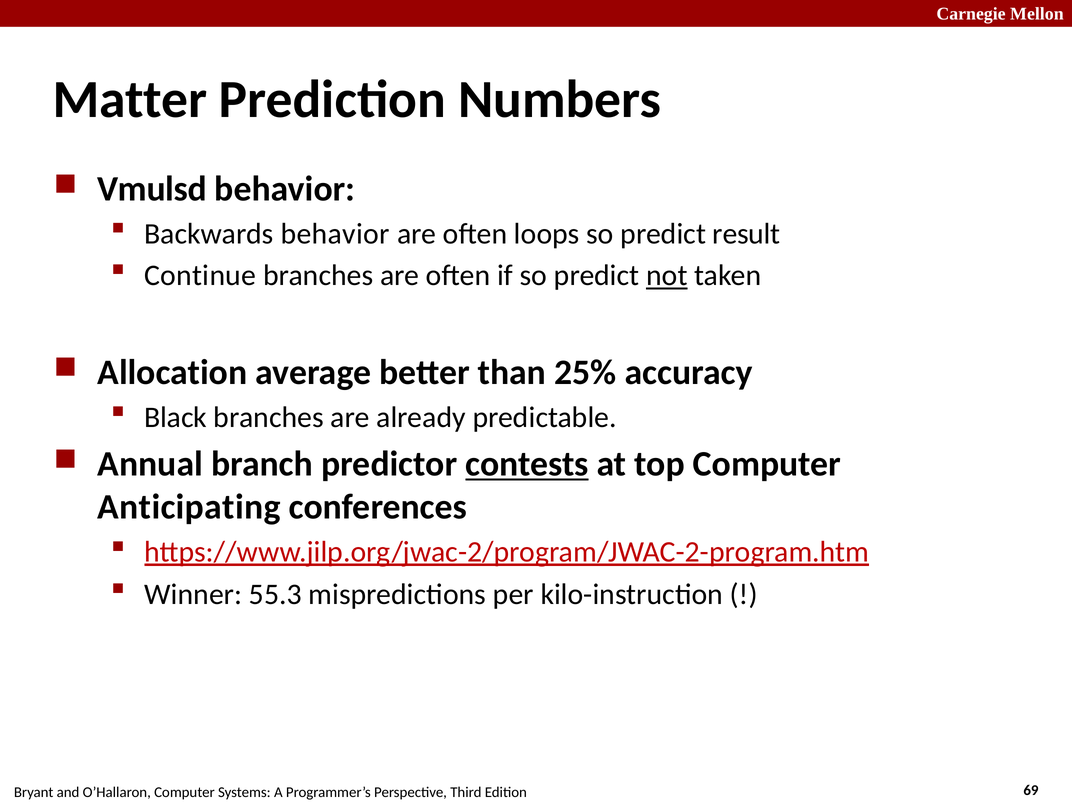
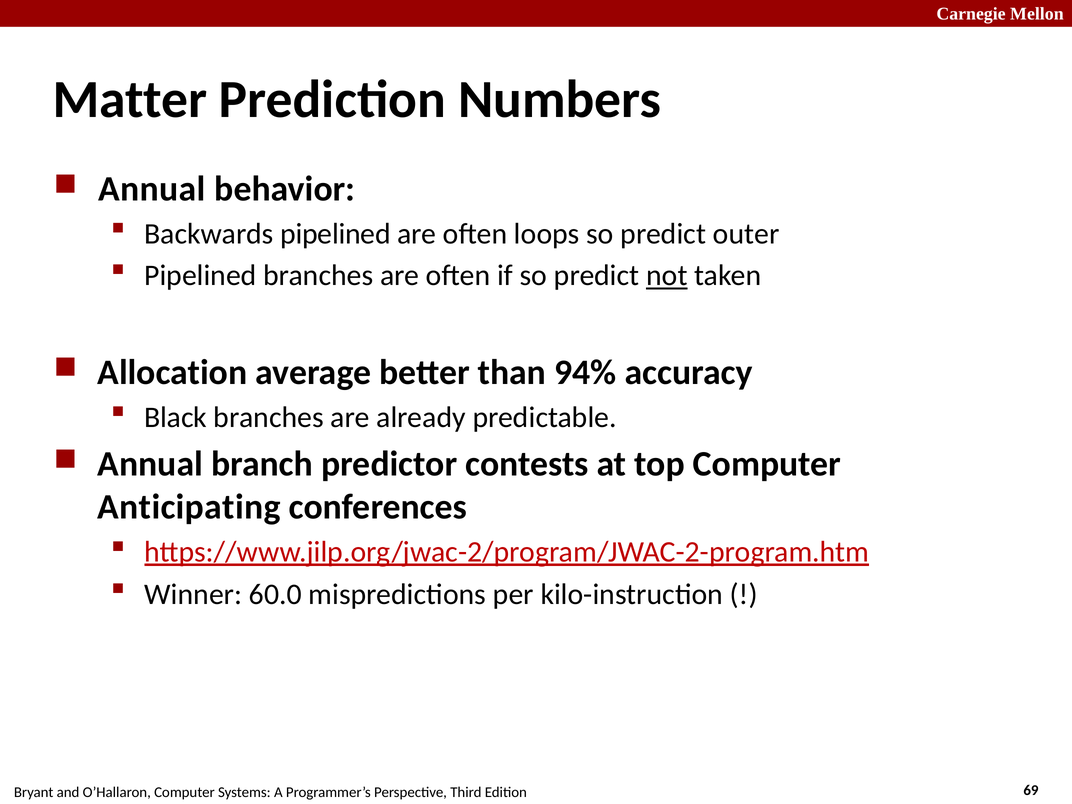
Vmulsd at (152, 189): Vmulsd -> Annual
Backwards behavior: behavior -> pipelined
result: result -> outer
Continue at (200, 276): Continue -> Pipelined
25%: 25% -> 94%
contests underline: present -> none
55.3: 55.3 -> 60.0
